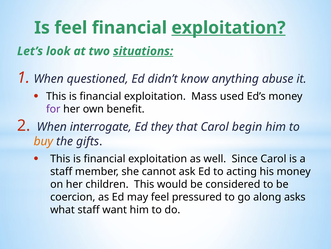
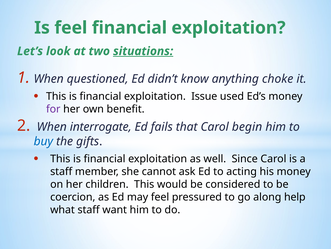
exploitation at (229, 28) underline: present -> none
abuse: abuse -> choke
Mass: Mass -> Issue
they: they -> fails
buy colour: orange -> blue
asks: asks -> help
